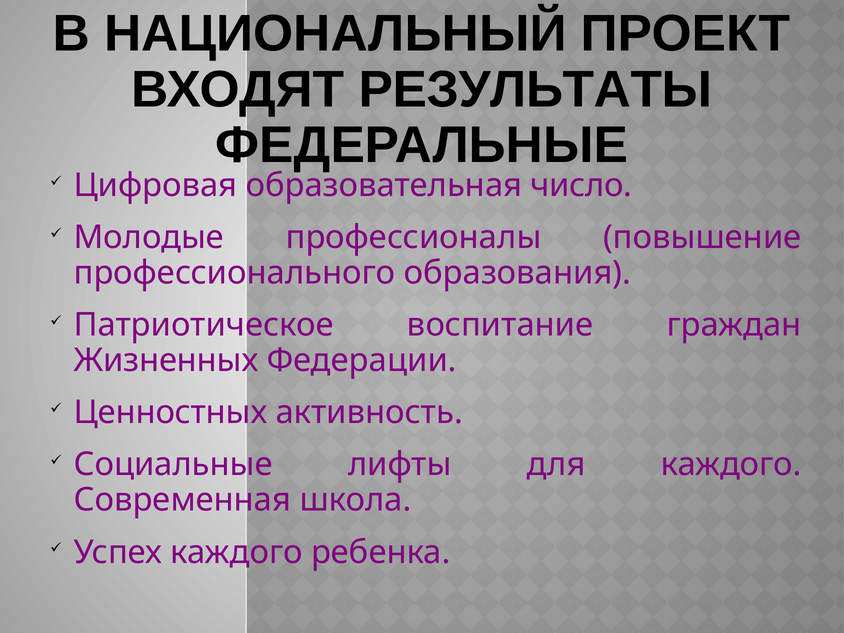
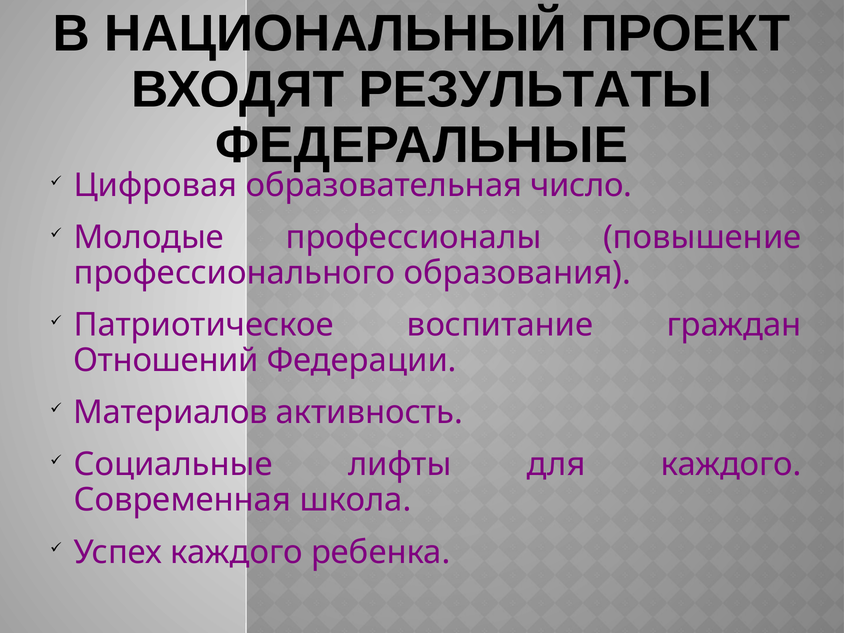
Жизненных: Жизненных -> Отношений
Ценностных: Ценностных -> Материалов
